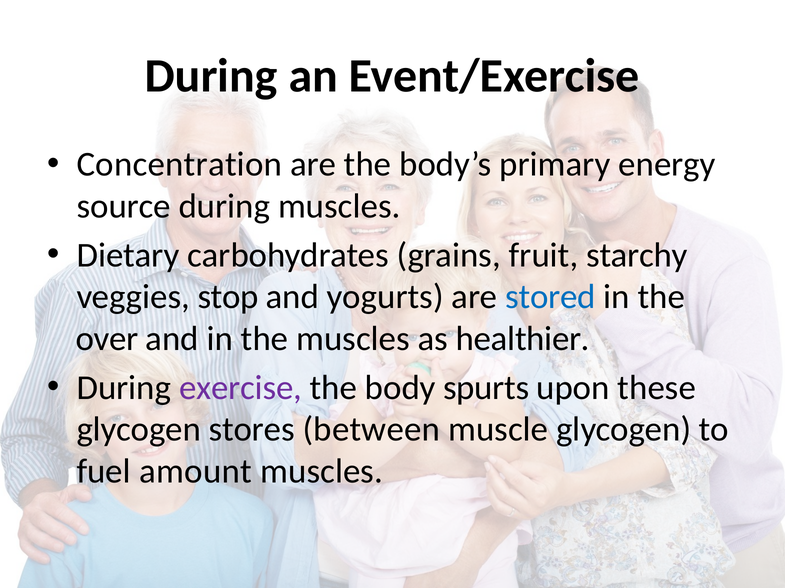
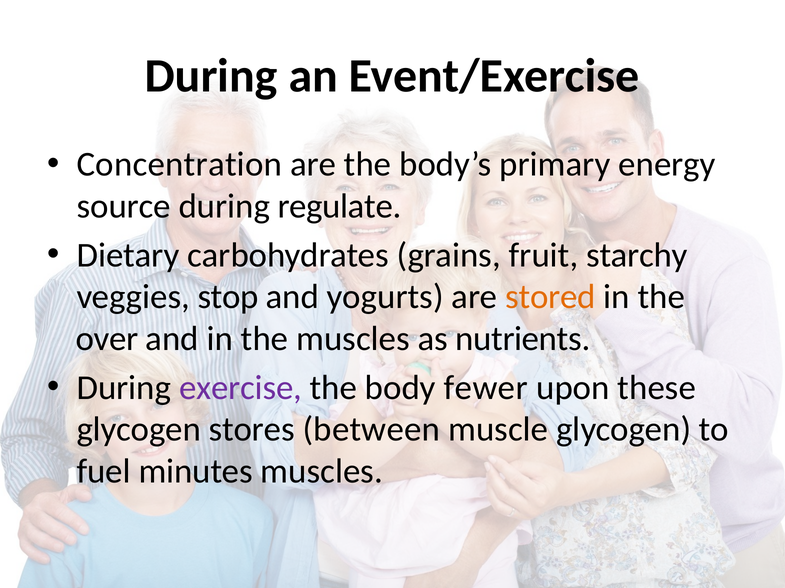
during muscles: muscles -> regulate
stored colour: blue -> orange
healthier: healthier -> nutrients
spurts: spurts -> fewer
amount: amount -> minutes
